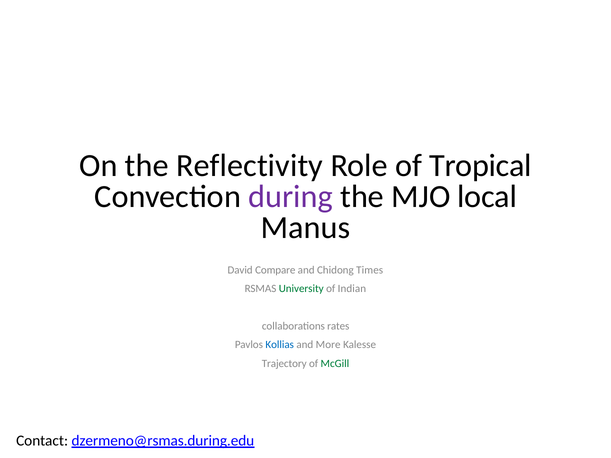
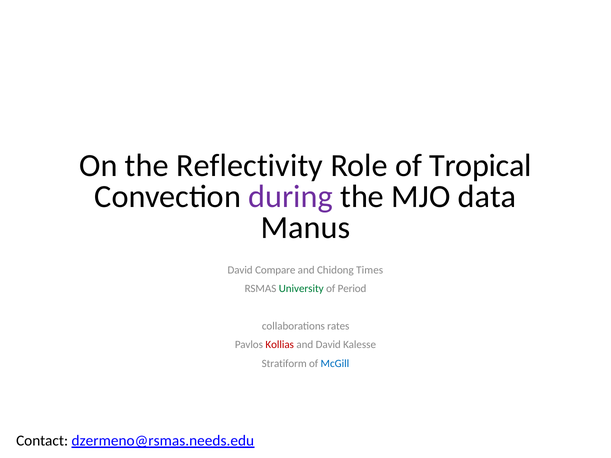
local: local -> data
Indian: Indian -> Period
Kollias colour: blue -> red
and More: More -> David
Trajectory: Trajectory -> Stratiform
McGill colour: green -> blue
dzermeno@rsmas.during.edu: dzermeno@rsmas.during.edu -> dzermeno@rsmas.needs.edu
